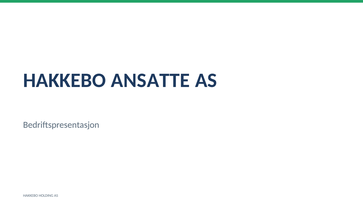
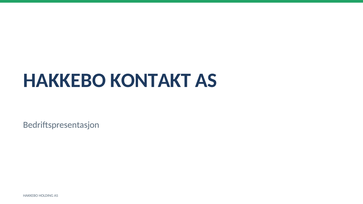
ANSATTE: ANSATTE -> KONTAKT
